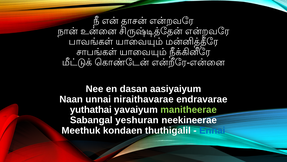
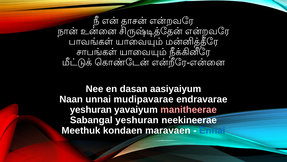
niraithavarae: niraithavarae -> mudipavarae
yuthathai at (91, 109): yuthathai -> yeshuran
manitheerae colour: light green -> pink
thuthigalil: thuthigalil -> maravaen
